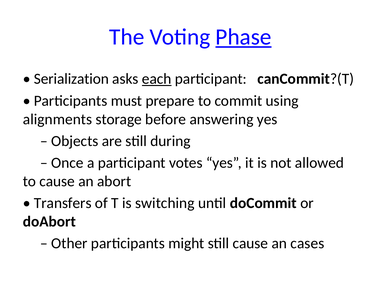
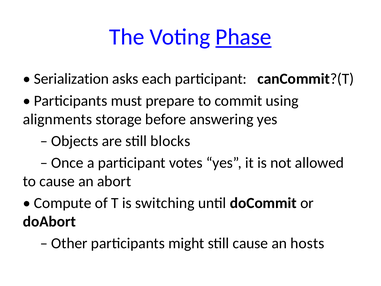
each underline: present -> none
during: during -> blocks
Transfers: Transfers -> Compute
cases: cases -> hosts
